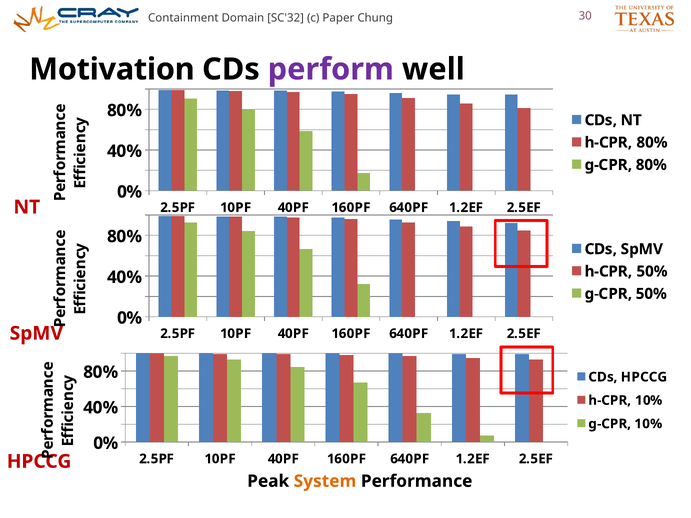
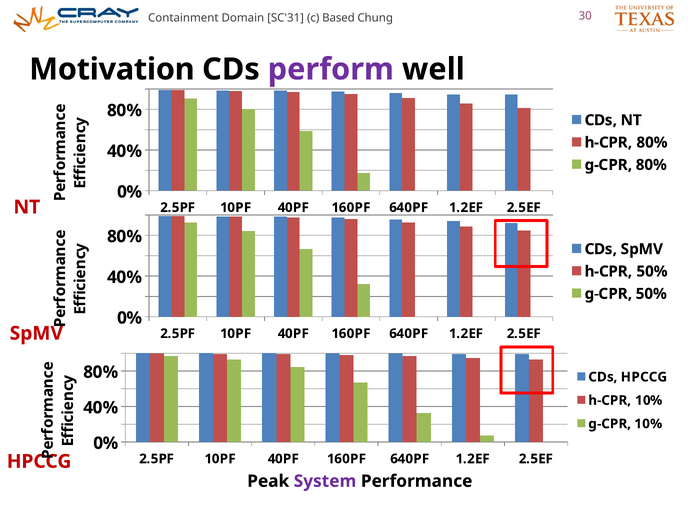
SC'32: SC'32 -> SC'31
Paper: Paper -> Based
System colour: orange -> purple
